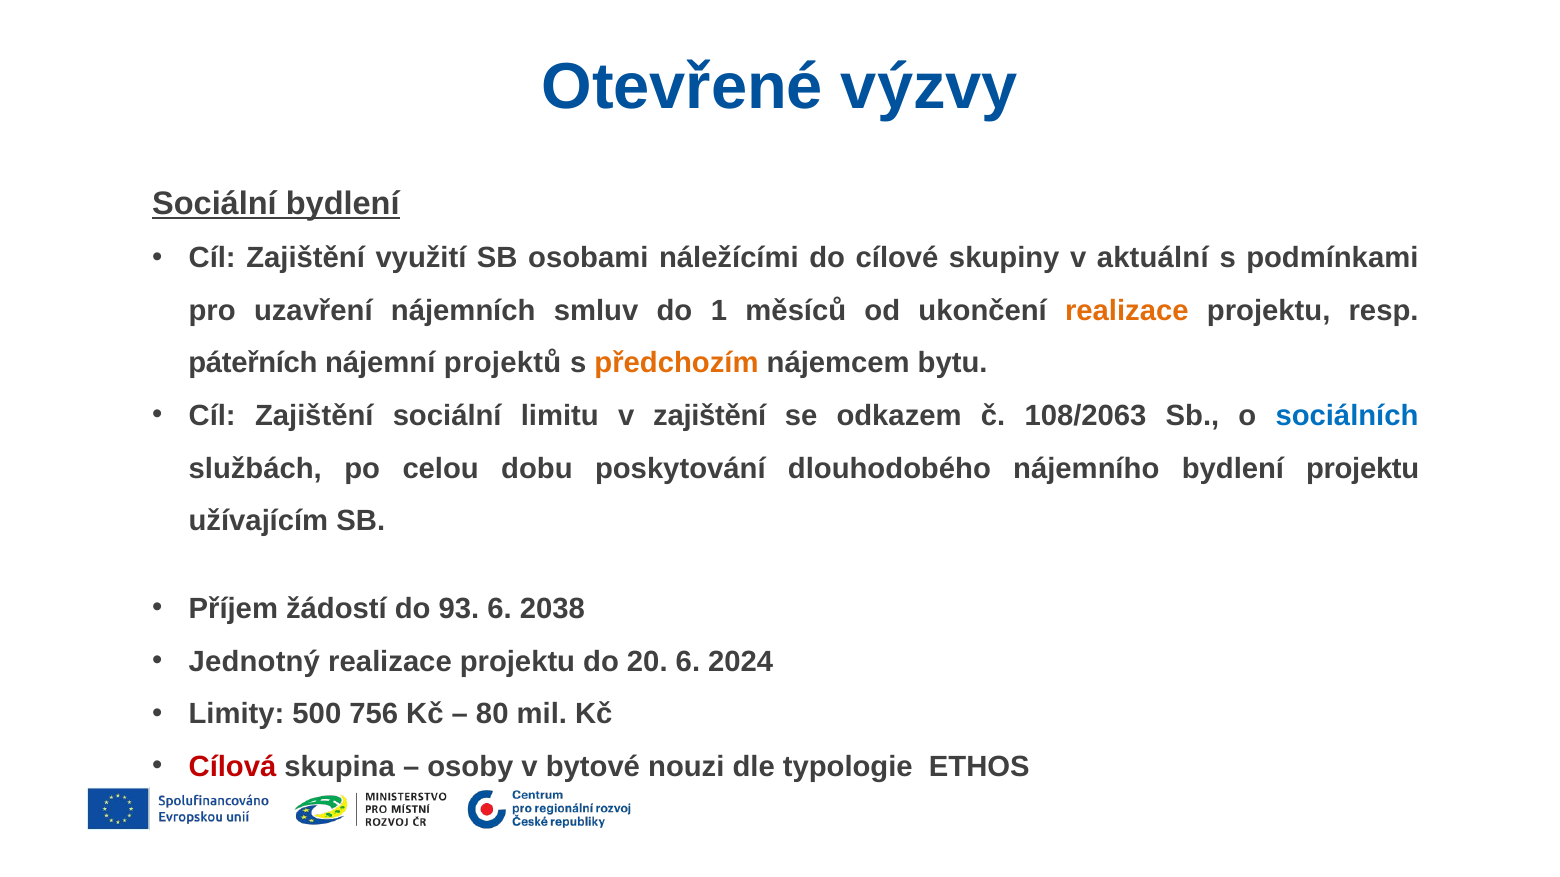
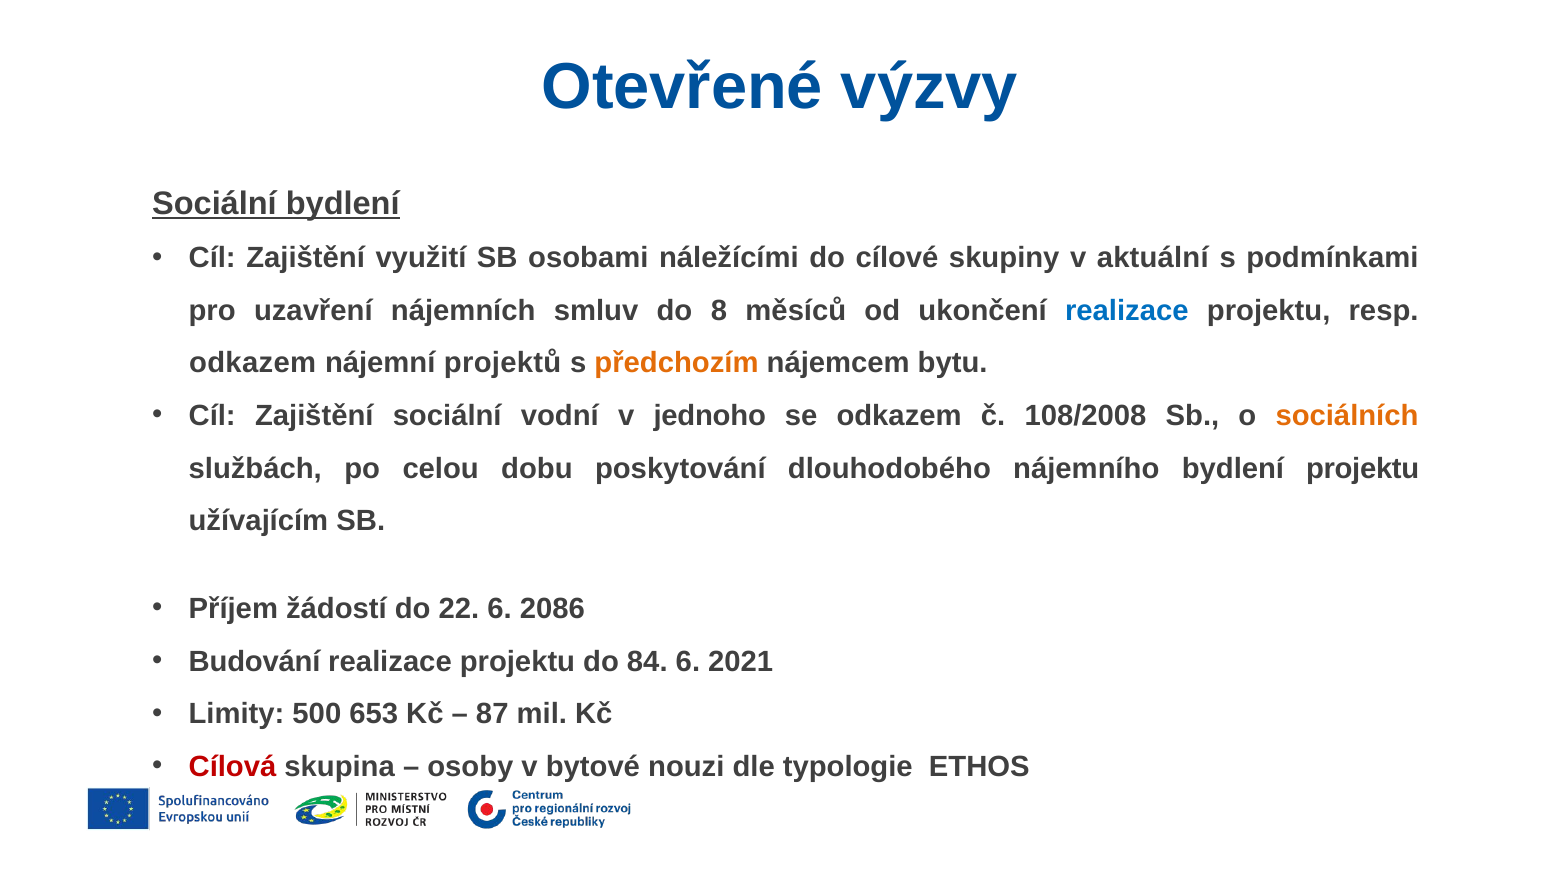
1: 1 -> 8
realizace at (1127, 311) colour: orange -> blue
páteřních at (253, 364): páteřních -> odkazem
limitu: limitu -> vodní
v zajištění: zajištění -> jednoho
108/2063: 108/2063 -> 108/2008
sociálních colour: blue -> orange
93: 93 -> 22
2038: 2038 -> 2086
Jednotný: Jednotný -> Budování
20: 20 -> 84
2024: 2024 -> 2021
756: 756 -> 653
80: 80 -> 87
